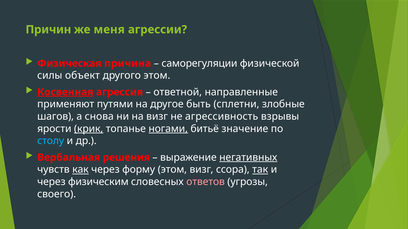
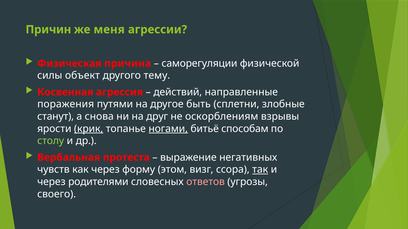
другого этом: этом -> тему
Косвенная underline: present -> none
ответной: ответной -> действий
применяют: применяют -> поражения
шагов: шагов -> станут
на визг: визг -> друг
агрессивность: агрессивность -> оскорблениям
значение: значение -> способам
столу colour: light blue -> light green
решения: решения -> протеста
негативных underline: present -> none
как underline: present -> none
физическим: физическим -> родителями
